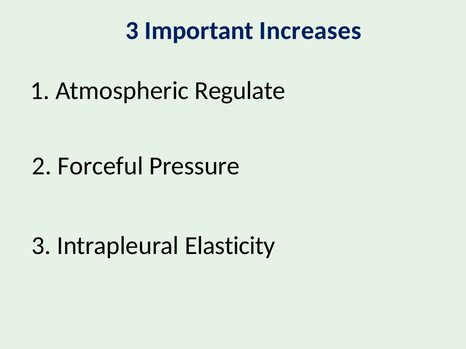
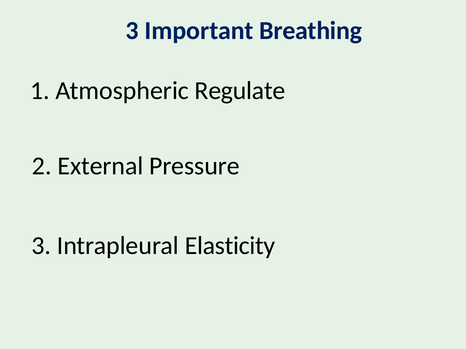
Increases: Increases -> Breathing
Forceful: Forceful -> External
